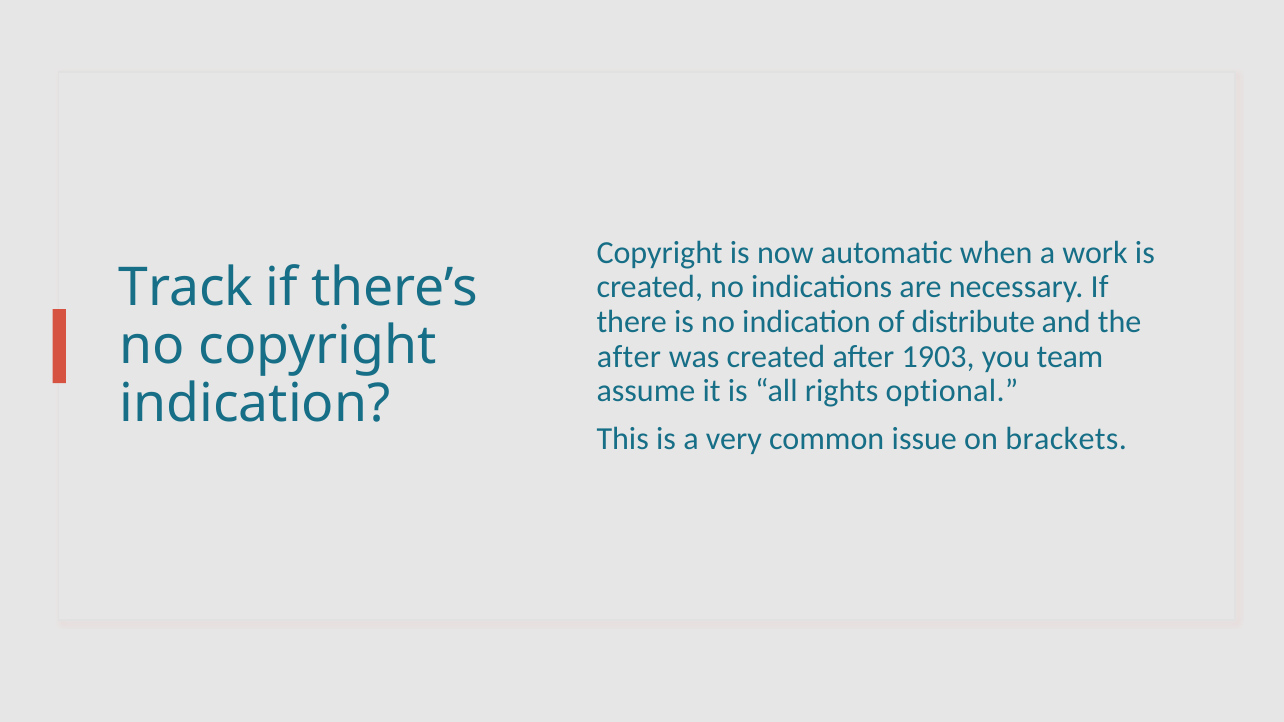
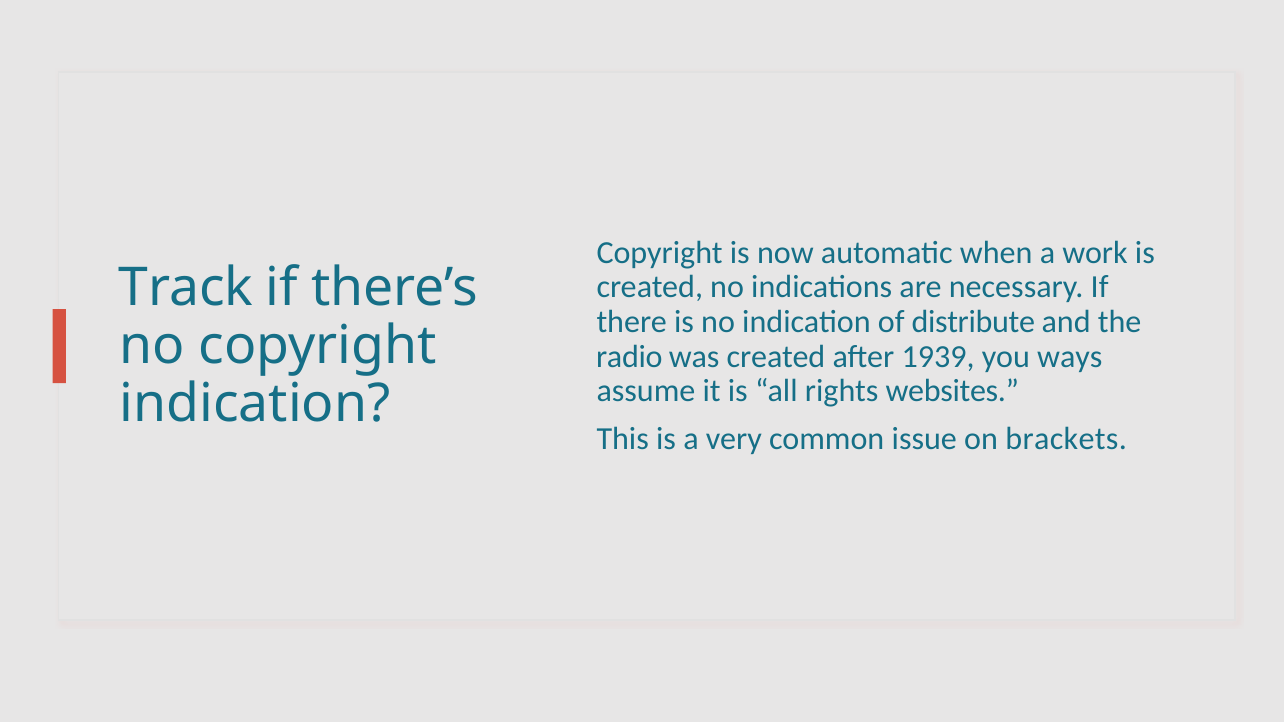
after at (629, 357): after -> radio
1903: 1903 -> 1939
team: team -> ways
optional: optional -> websites
